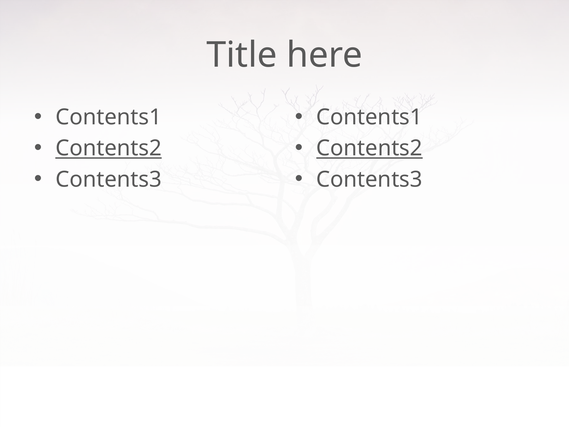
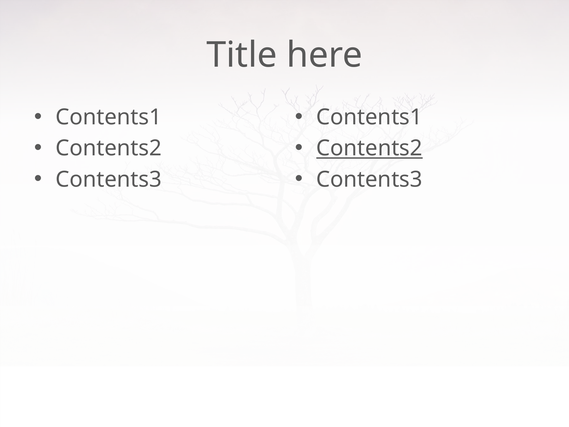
Contents2 at (109, 148) underline: present -> none
